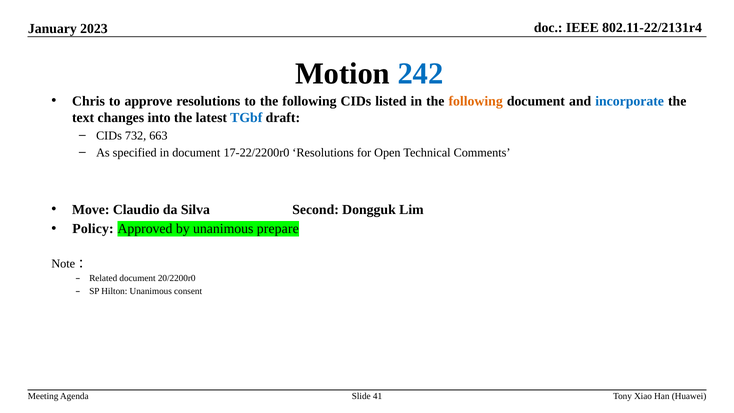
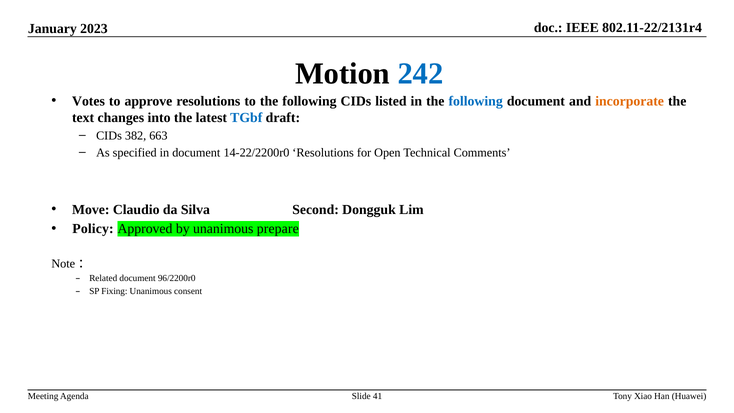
Chris: Chris -> Votes
following at (476, 101) colour: orange -> blue
incorporate colour: blue -> orange
732: 732 -> 382
17-22/2200r0: 17-22/2200r0 -> 14-22/2200r0
20/2200r0: 20/2200r0 -> 96/2200r0
Hilton: Hilton -> Fixing
